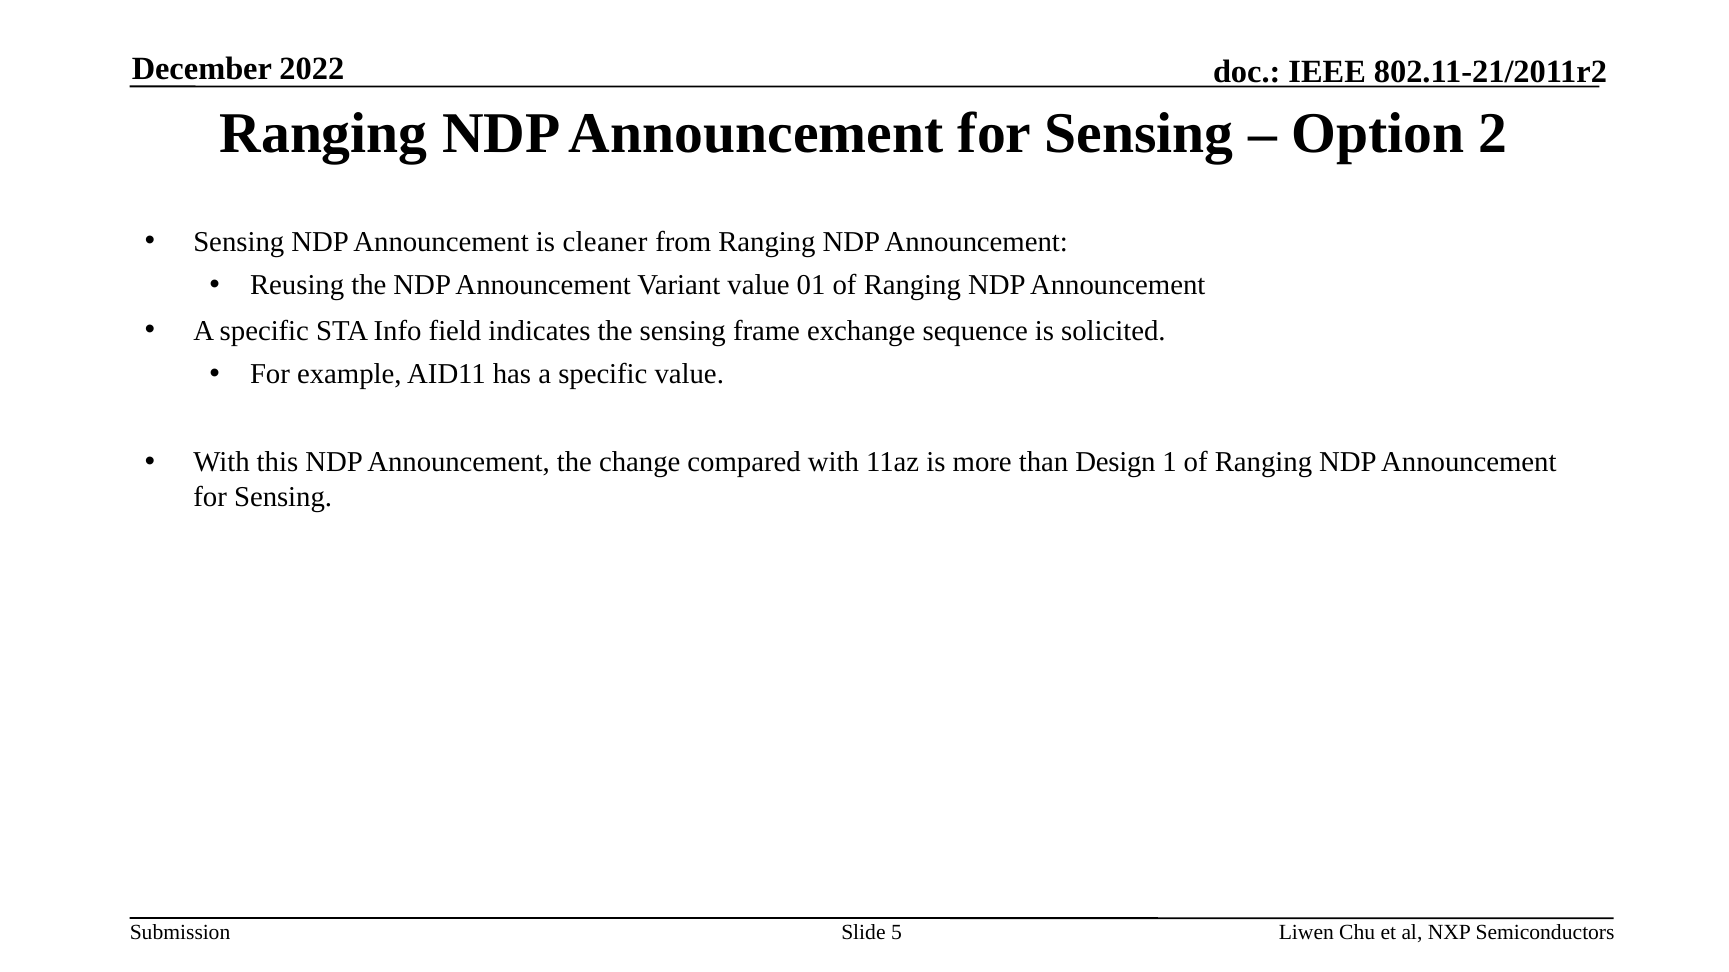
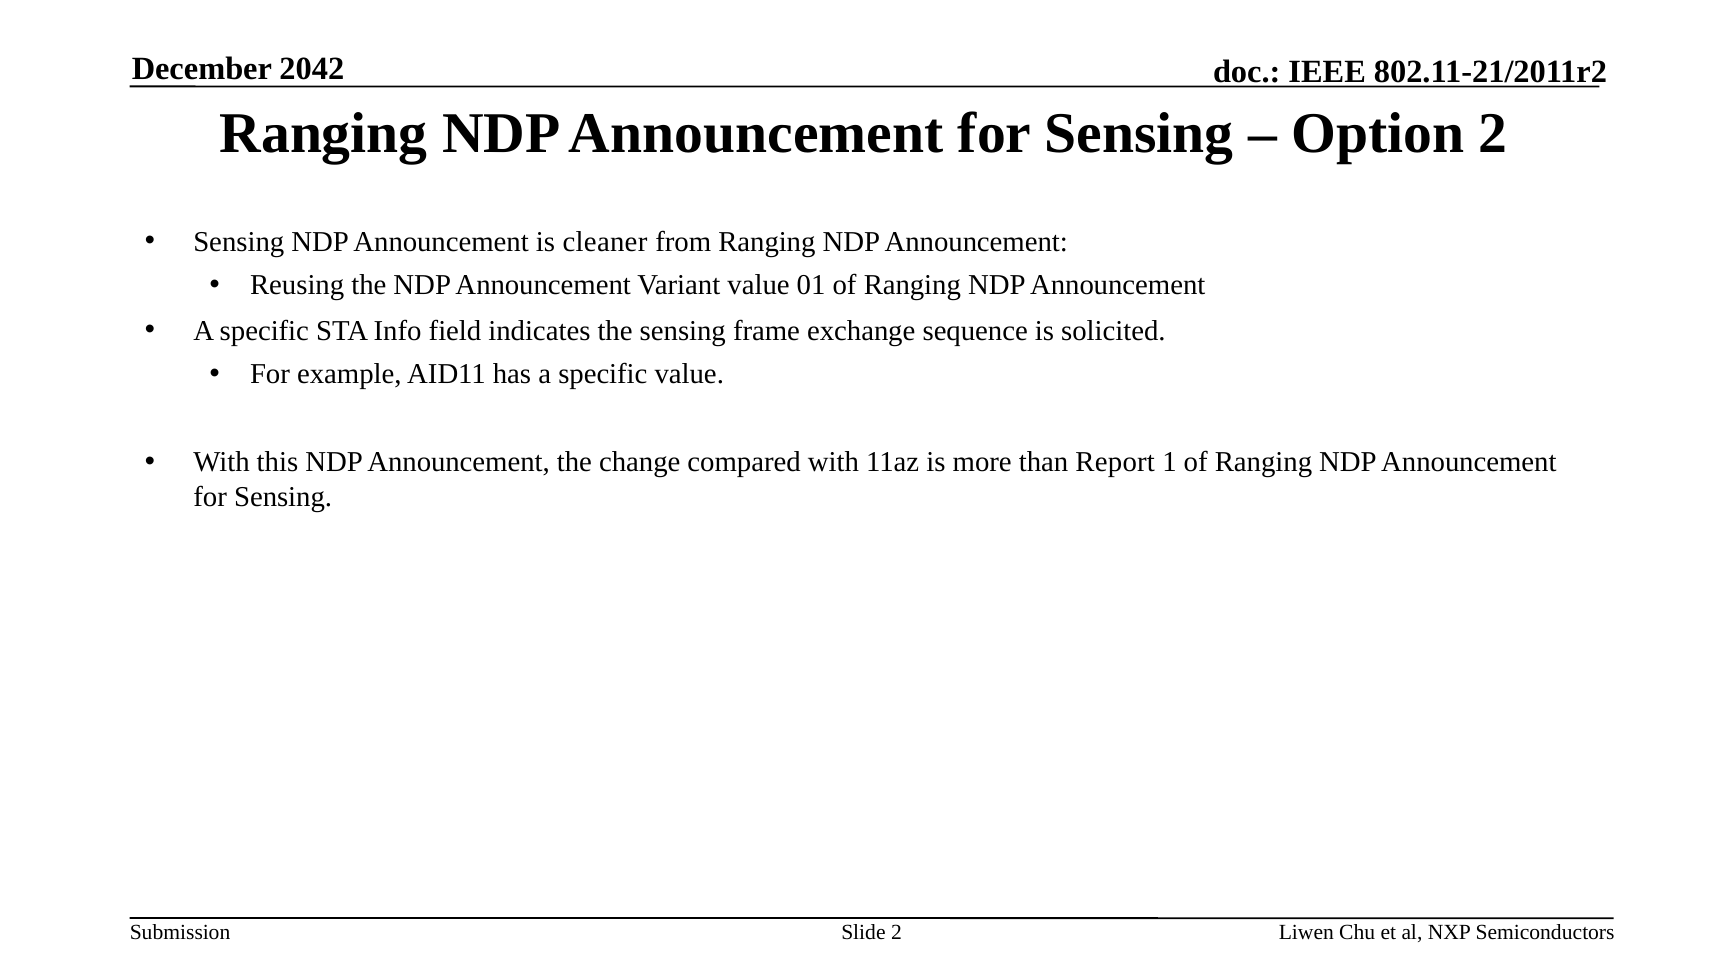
2022: 2022 -> 2042
Design: Design -> Report
Slide 5: 5 -> 2
